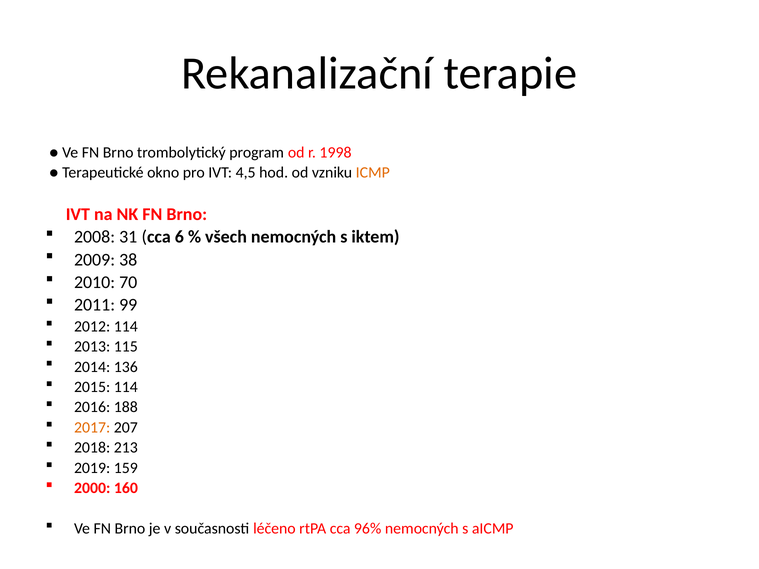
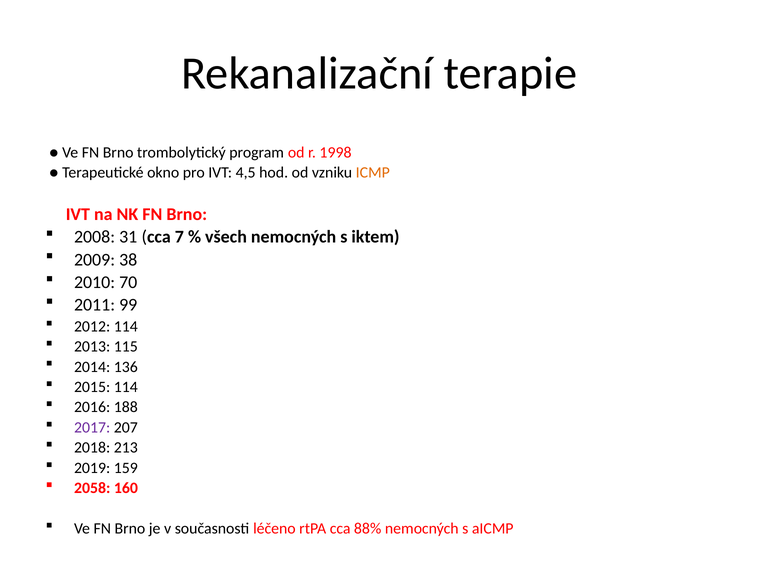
6: 6 -> 7
2017 colour: orange -> purple
2000: 2000 -> 2058
96%: 96% -> 88%
